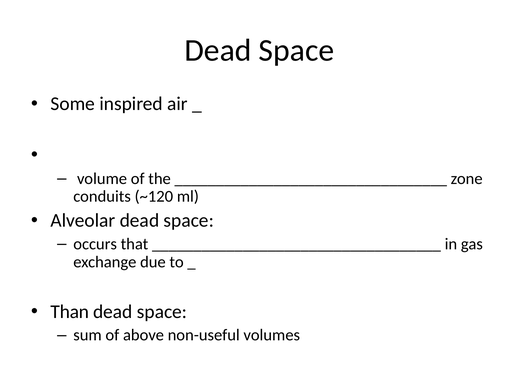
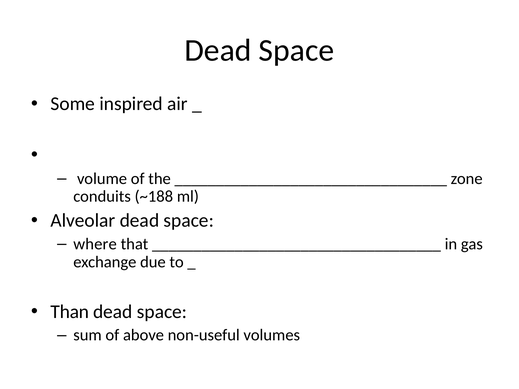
~120: ~120 -> ~188
occurs: occurs -> where
